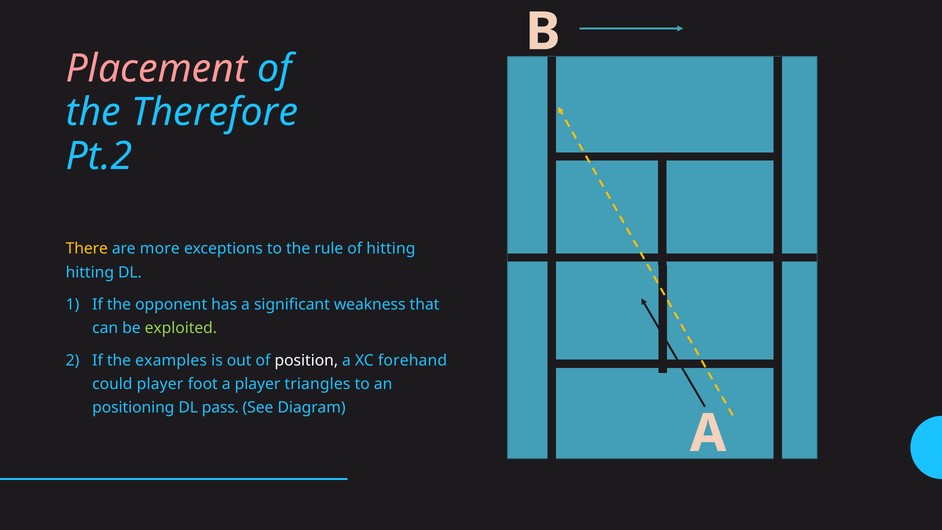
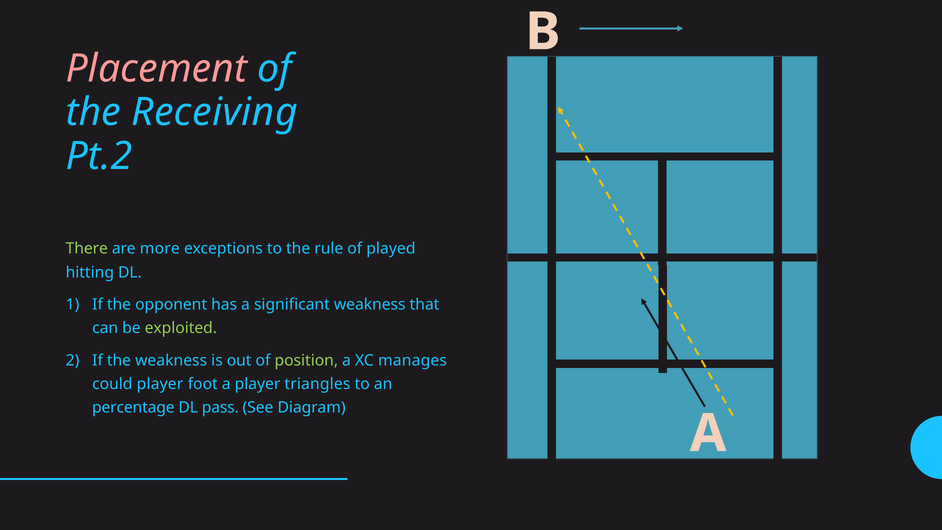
Therefore: Therefore -> Receiving
There colour: yellow -> light green
of hitting: hitting -> played
the examples: examples -> weakness
position colour: white -> light green
forehand: forehand -> manages
positioning: positioning -> percentage
